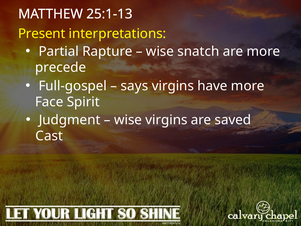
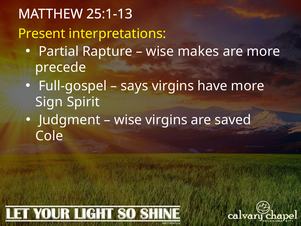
snatch: snatch -> makes
Face: Face -> Sign
Cast: Cast -> Cole
